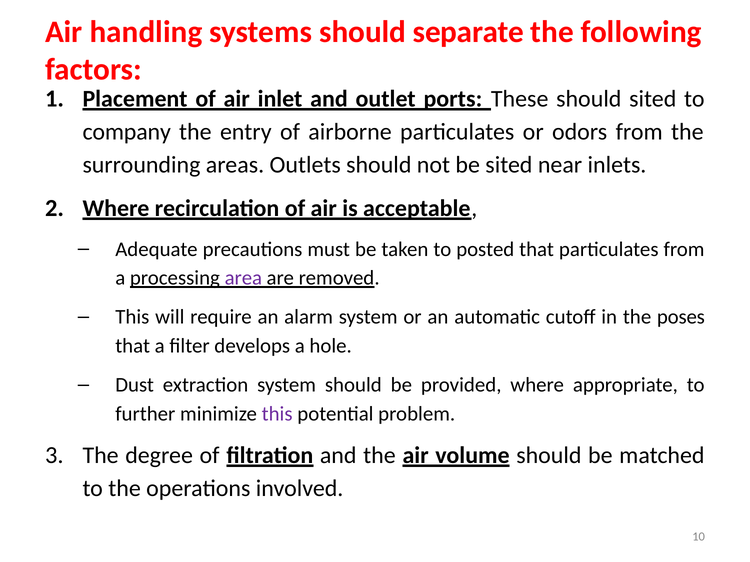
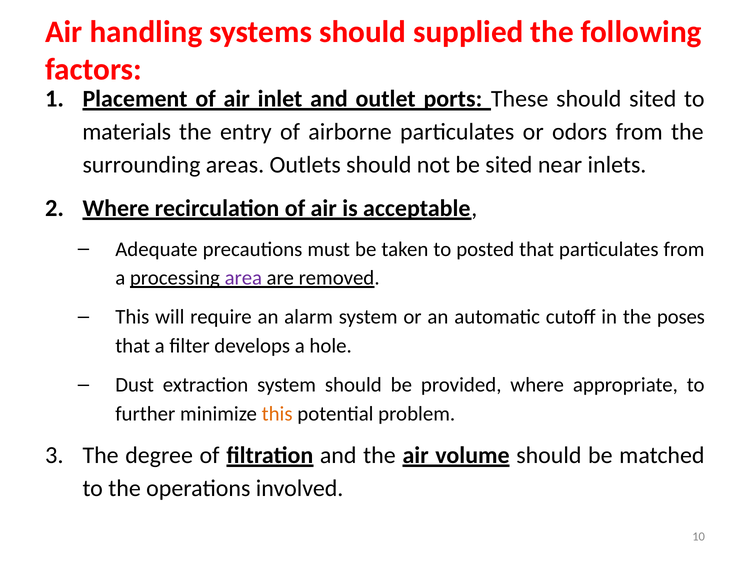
separate: separate -> supplied
company: company -> materials
this at (277, 414) colour: purple -> orange
